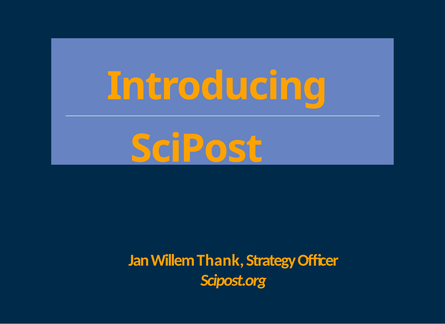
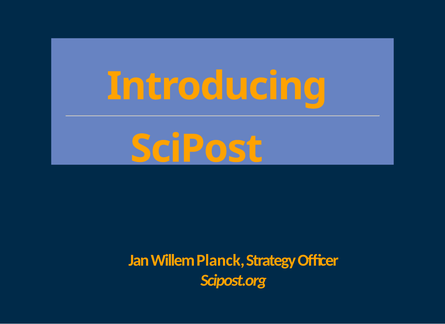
Thank: Thank -> Planck
